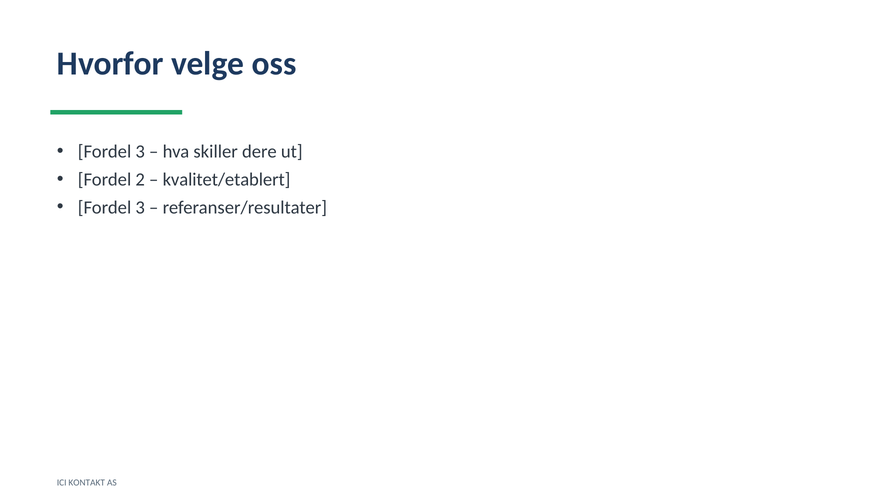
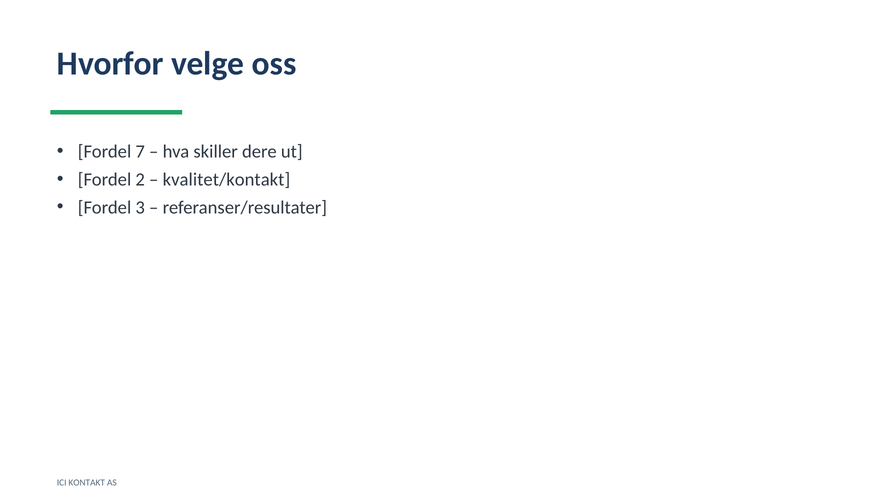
3 at (140, 151): 3 -> 7
kvalitet/etablert: kvalitet/etablert -> kvalitet/kontakt
